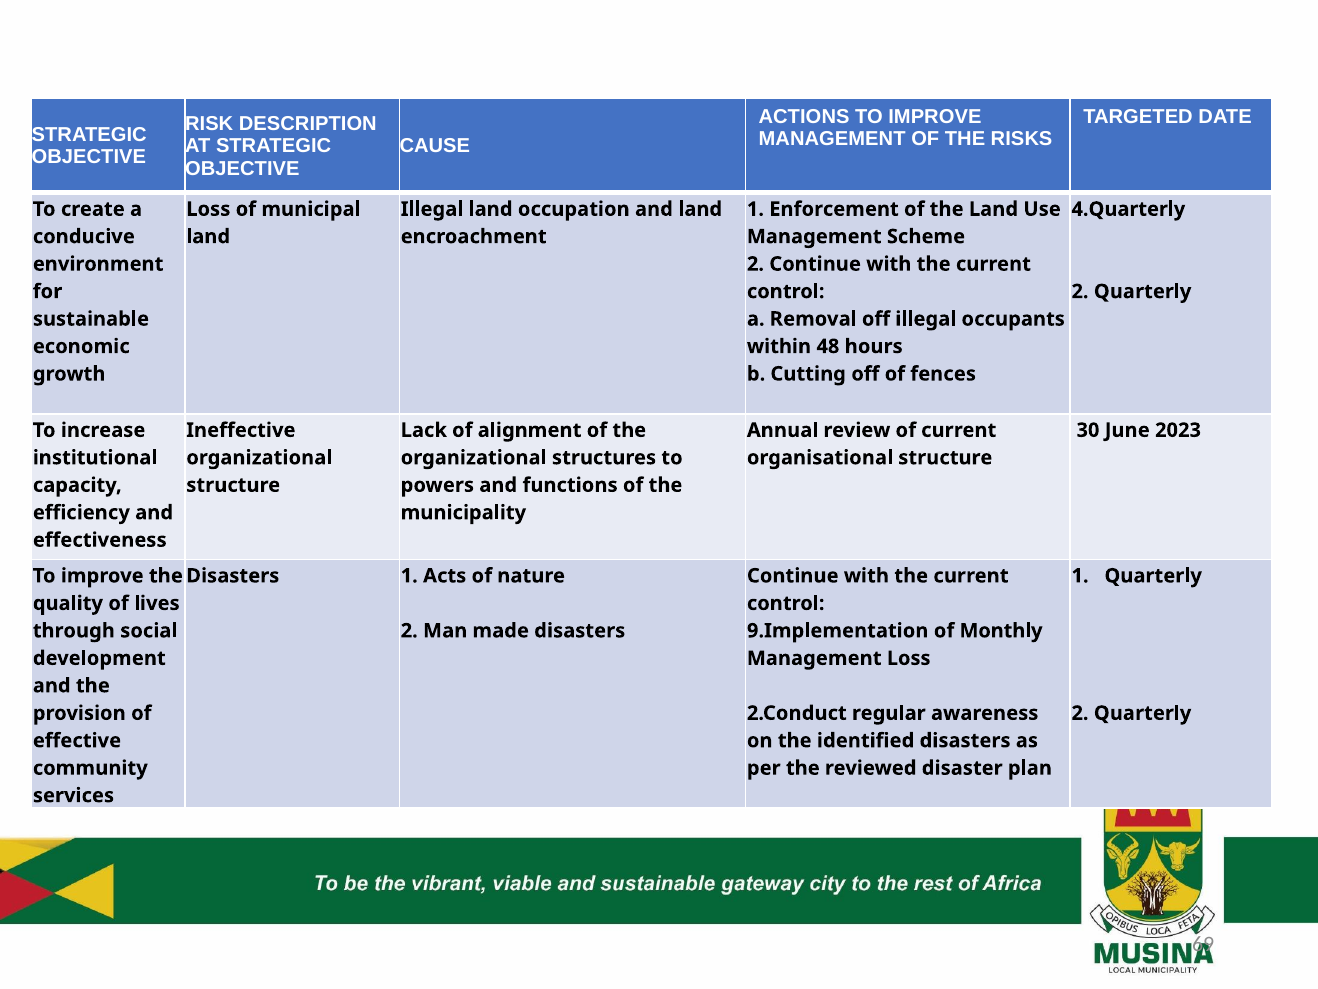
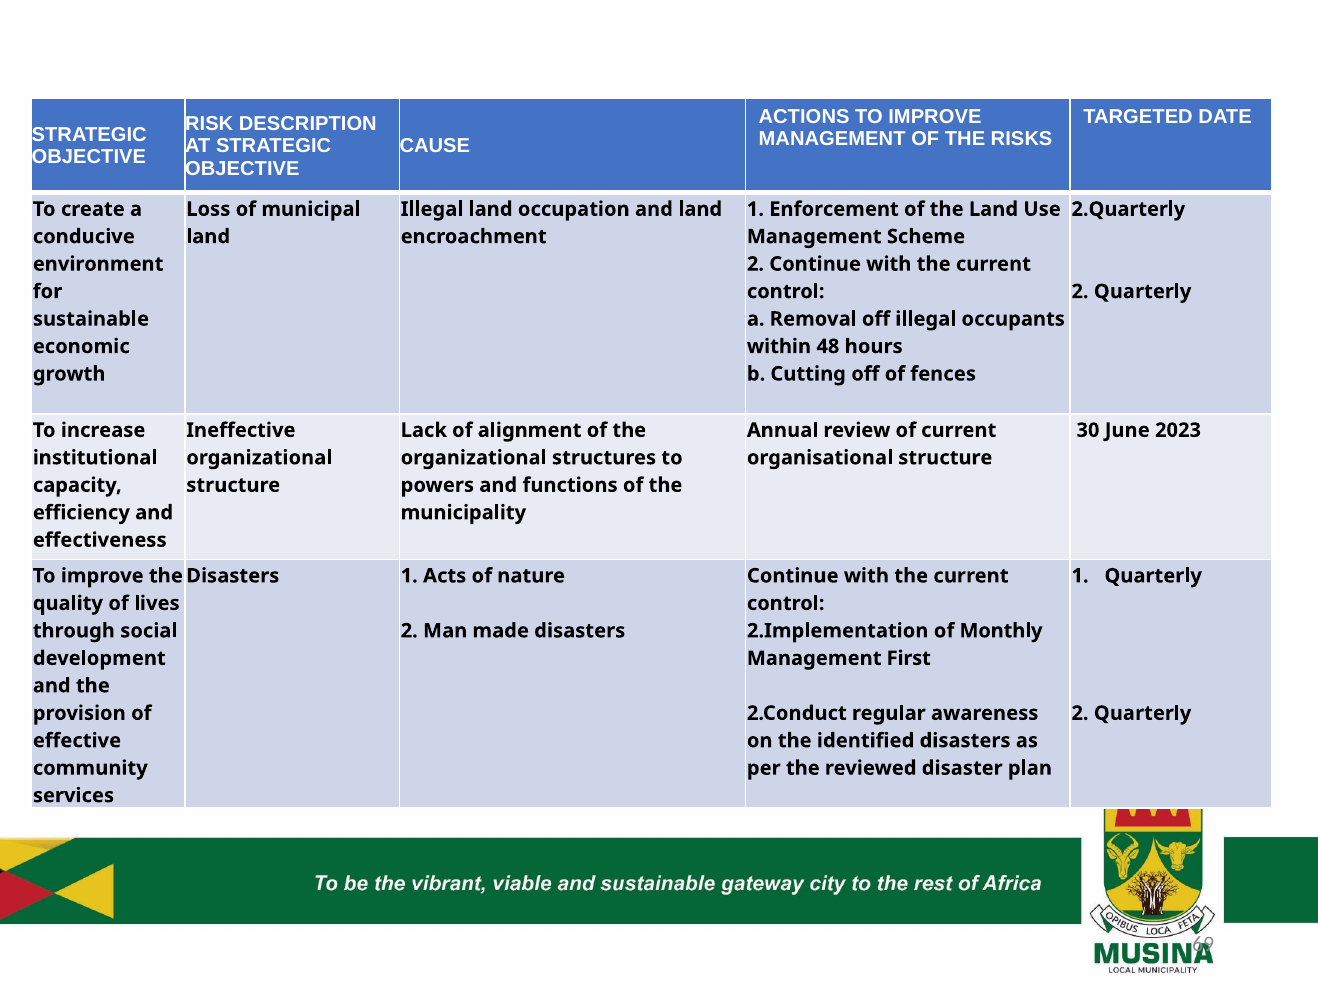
4.Quarterly: 4.Quarterly -> 2.Quarterly
9.Implementation: 9.Implementation -> 2.Implementation
Management Loss: Loss -> First
